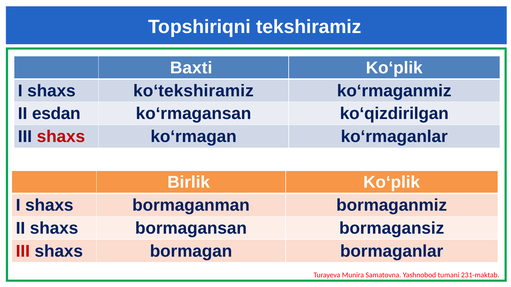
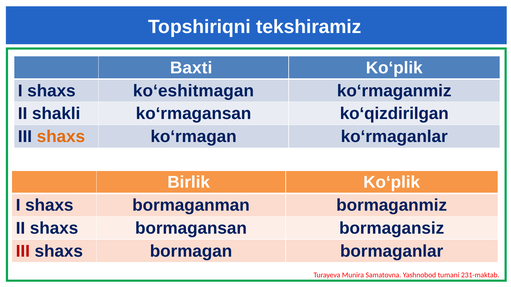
ko‘tekshiramiz: ko‘tekshiramiz -> ko‘eshitmagan
esdan: esdan -> shakli
shaxs at (61, 137) colour: red -> orange
